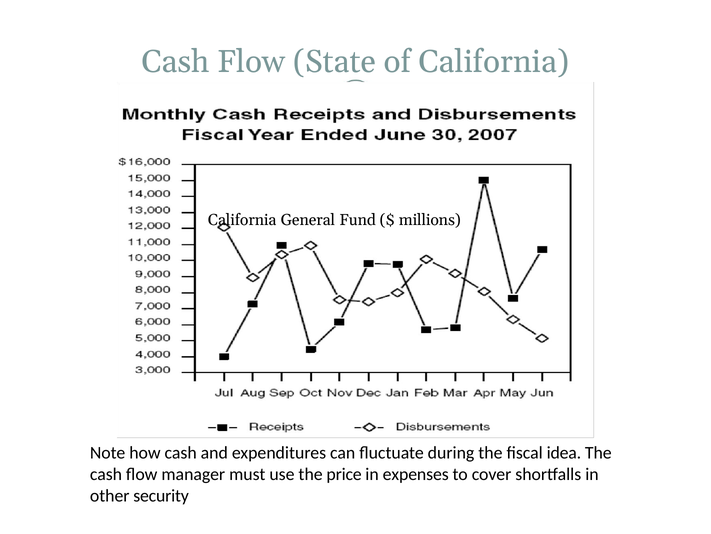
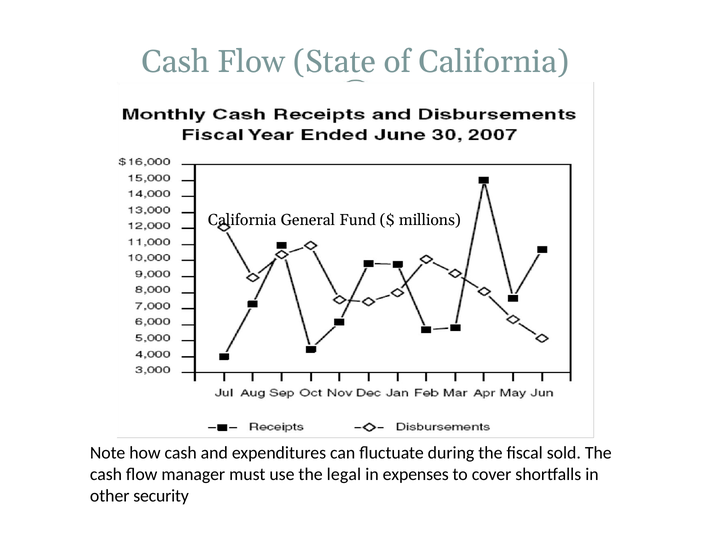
idea: idea -> sold
price: price -> legal
